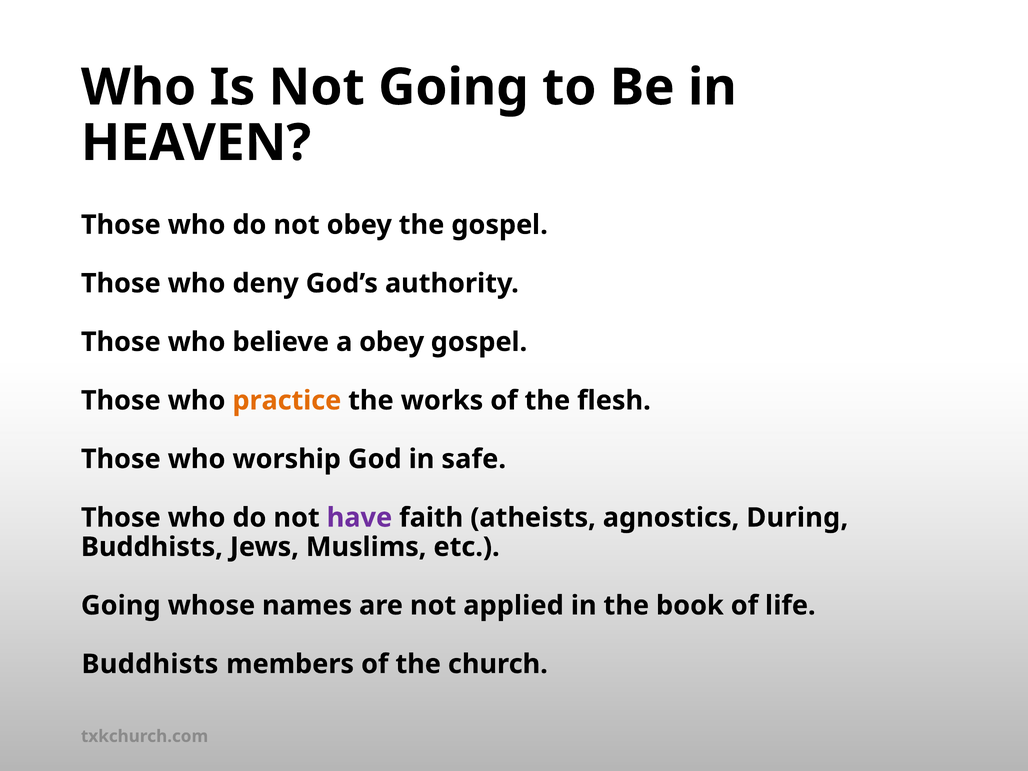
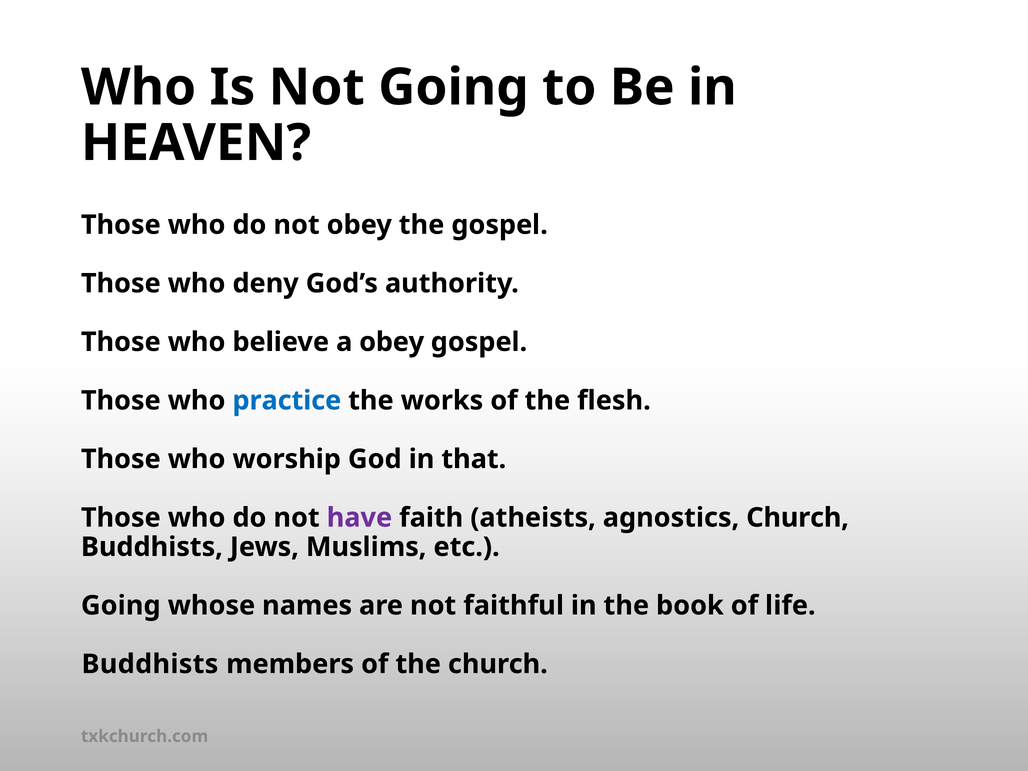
practice colour: orange -> blue
safe: safe -> that
agnostics During: During -> Church
applied: applied -> faithful
